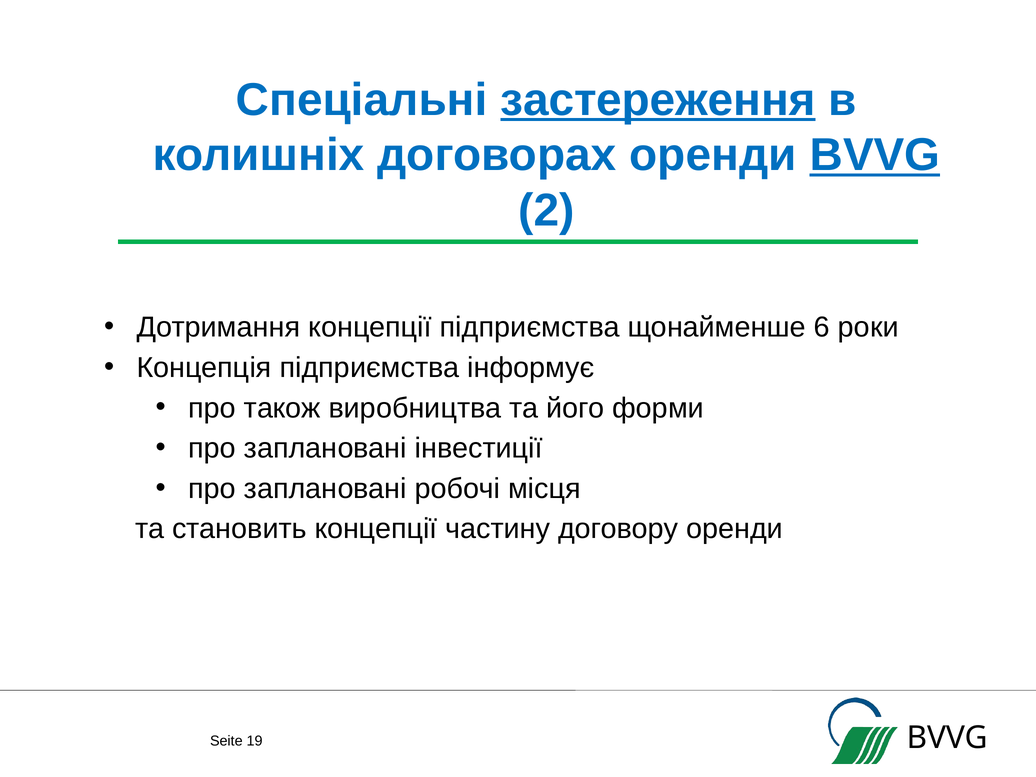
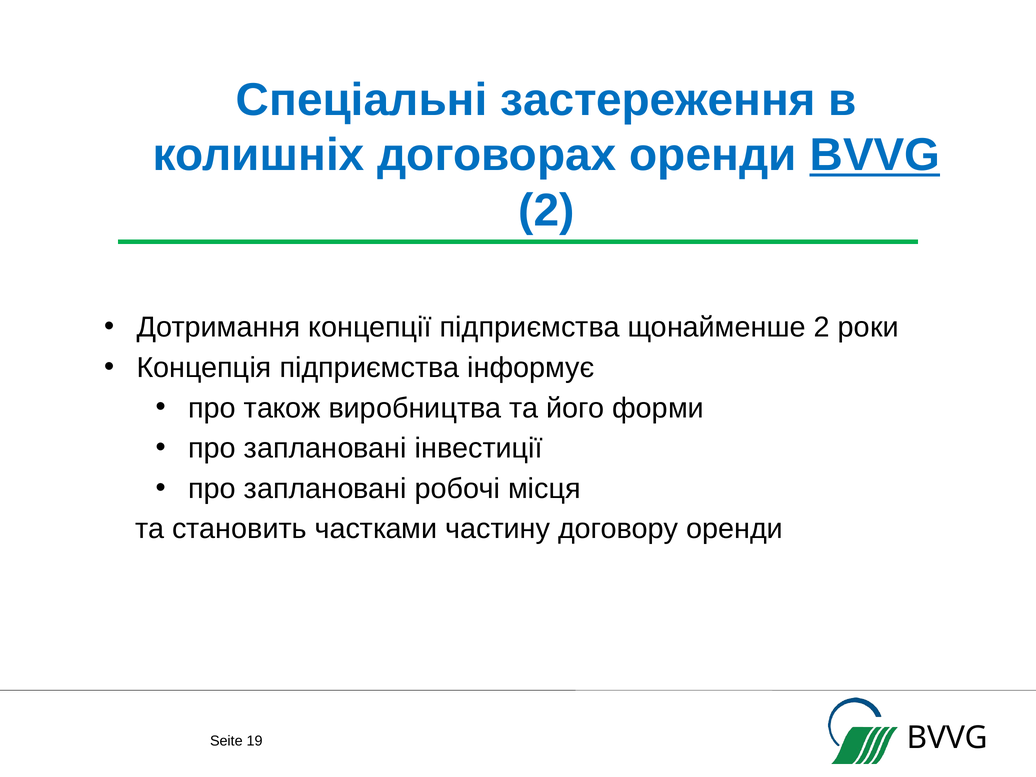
застереження underline: present -> none
щонайменше 6: 6 -> 2
становить концепції: концепції -> частками
